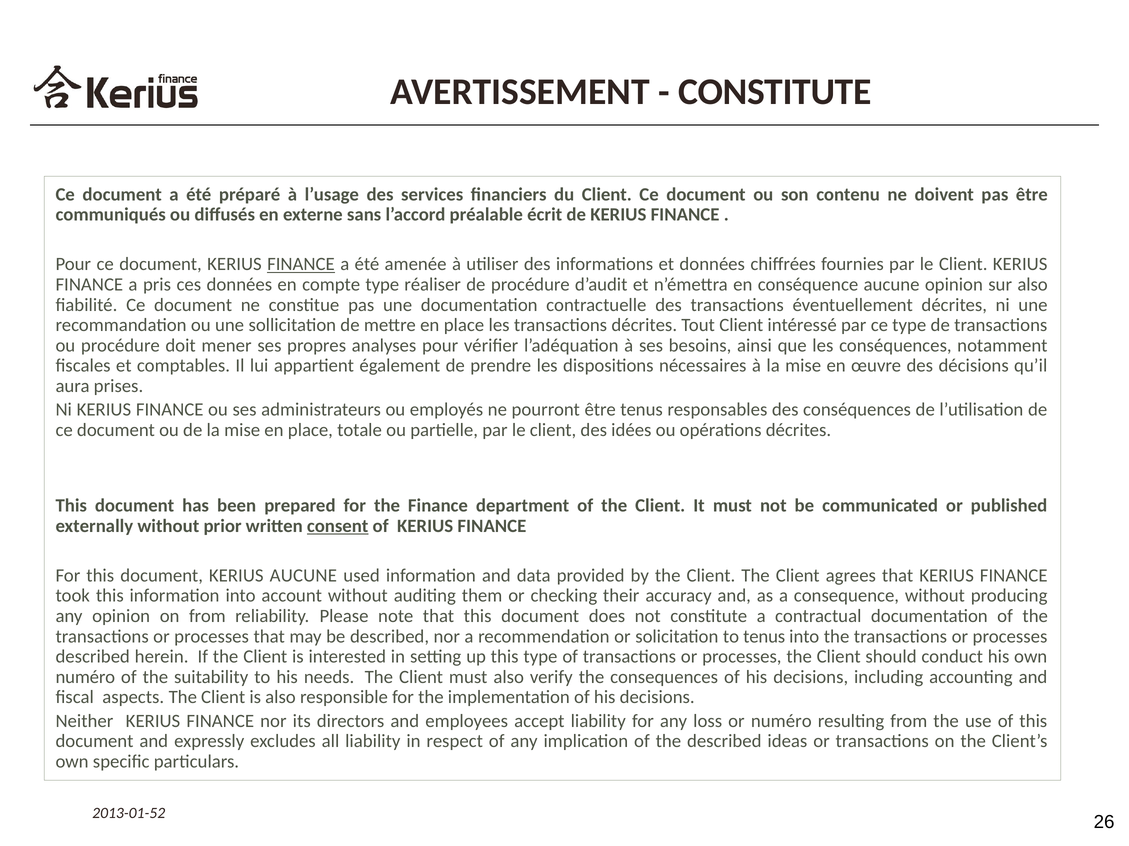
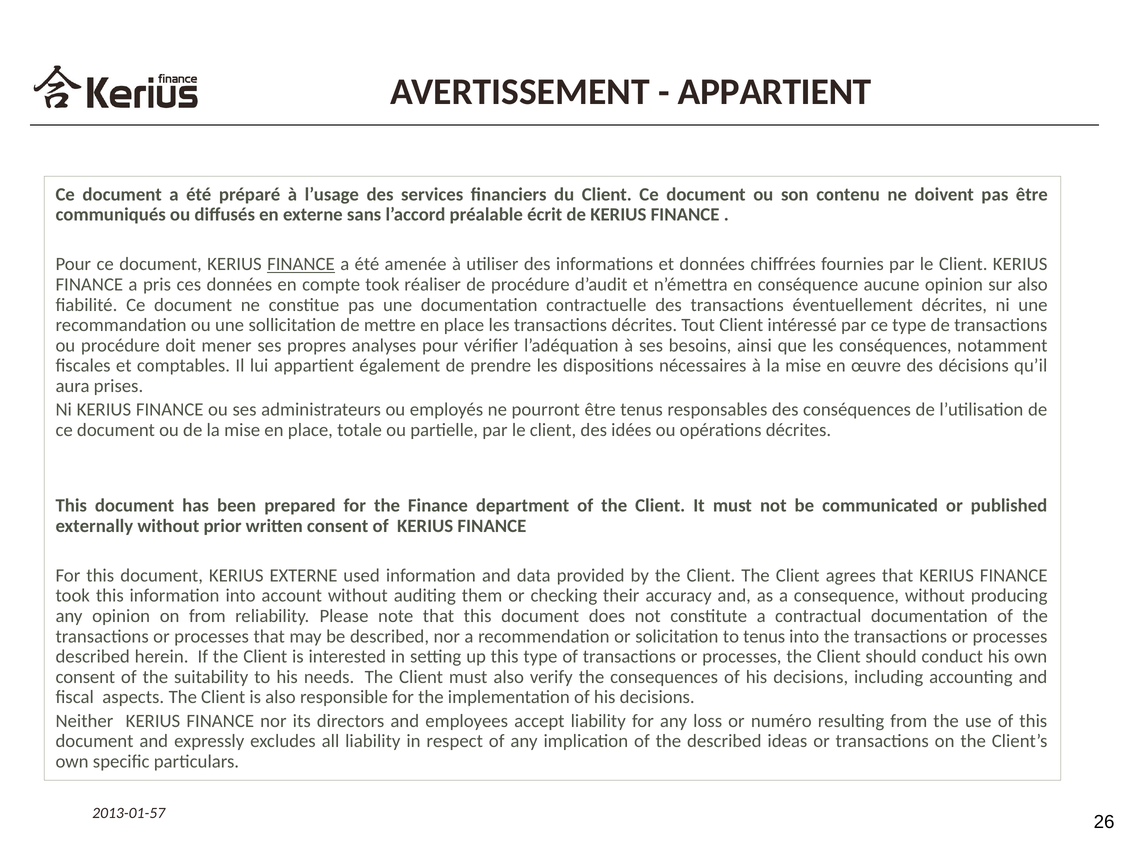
CONSTITUTE at (775, 92): CONSTITUTE -> APPARTIENT
compte type: type -> took
consent at (338, 526) underline: present -> none
KERIUS AUCUNE: AUCUNE -> EXTERNE
numéro at (85, 678): numéro -> consent
2013-01-52: 2013-01-52 -> 2013-01-57
